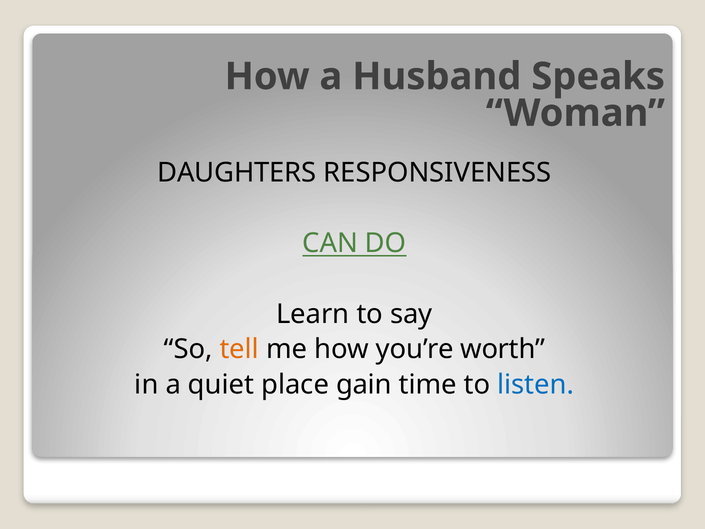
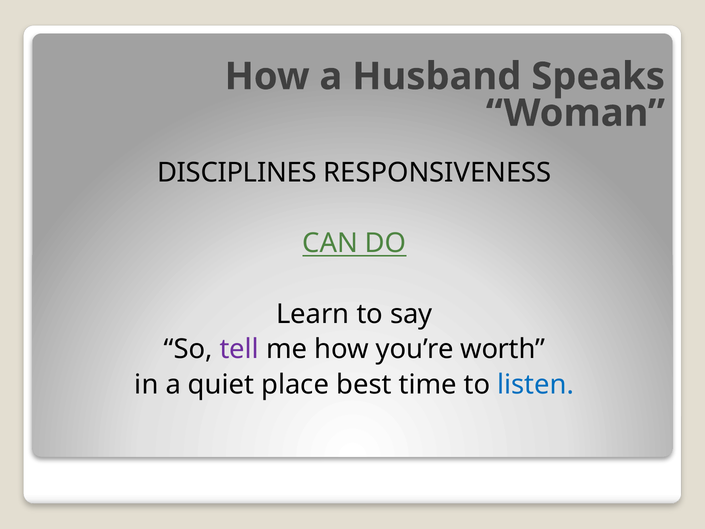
DAUGHTERS: DAUGHTERS -> DISCIPLINES
tell colour: orange -> purple
gain: gain -> best
